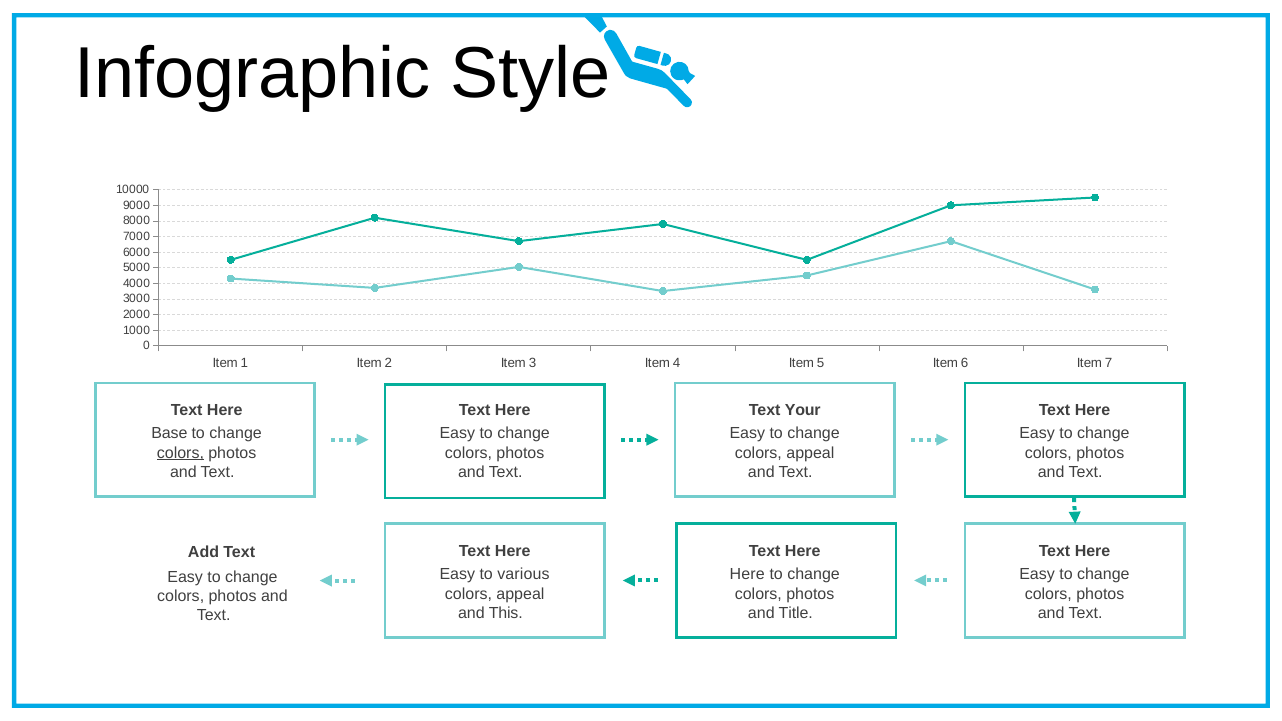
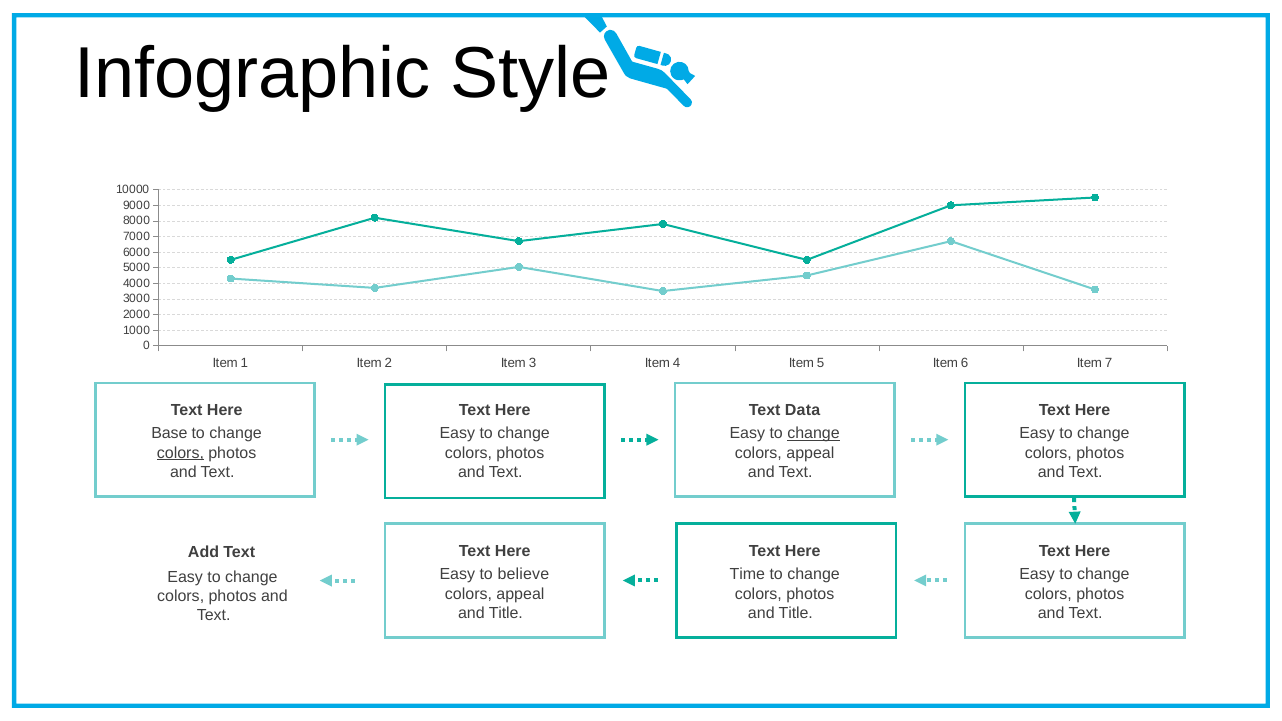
Your: Your -> Data
change at (814, 434) underline: none -> present
various: various -> believe
Here at (747, 575): Here -> Time
This at (506, 613): This -> Title
